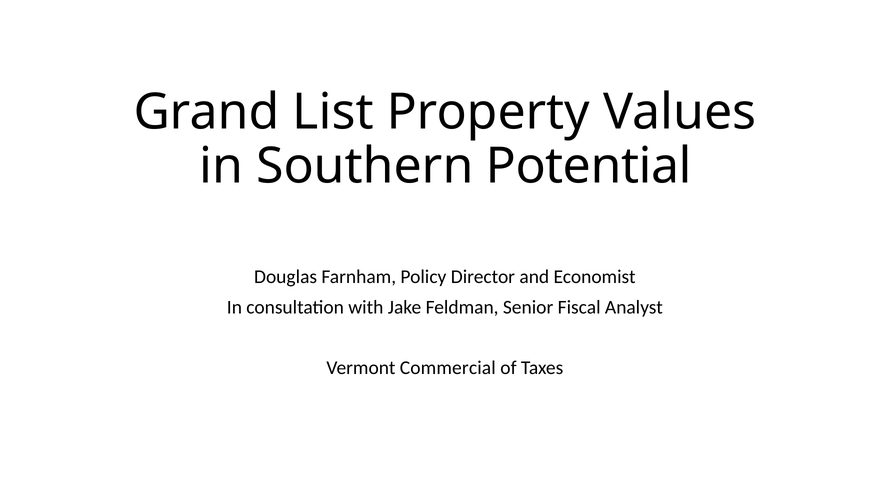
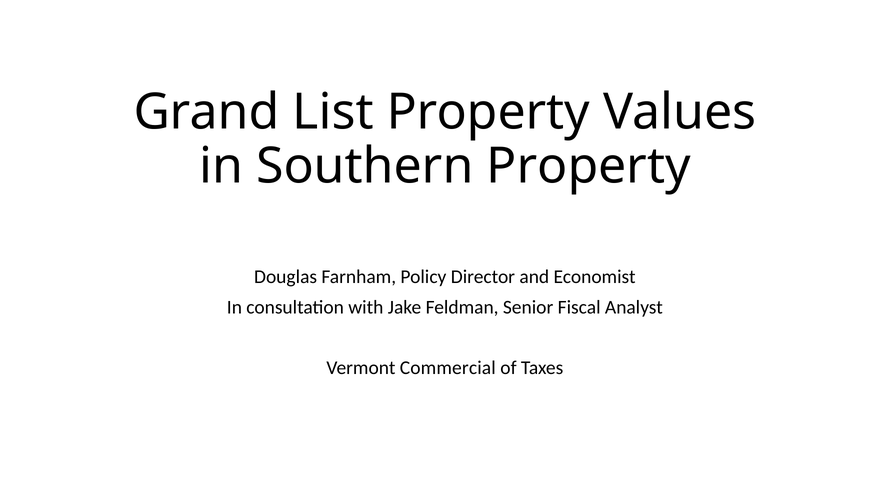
Southern Potential: Potential -> Property
